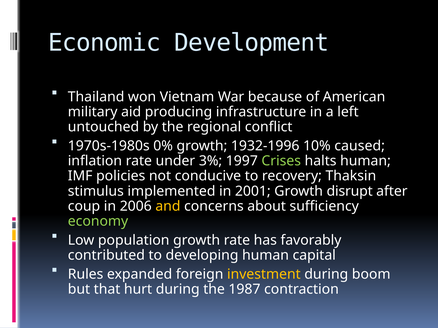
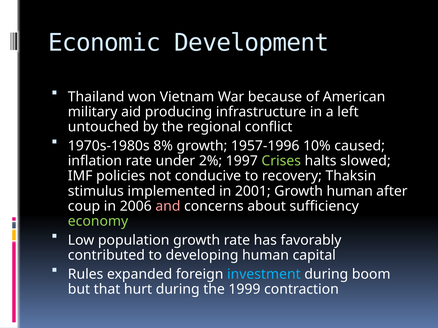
0%: 0% -> 8%
1932-1996: 1932-1996 -> 1957-1996
3%: 3% -> 2%
halts human: human -> slowed
Growth disrupt: disrupt -> human
and colour: yellow -> pink
investment colour: yellow -> light blue
1987: 1987 -> 1999
